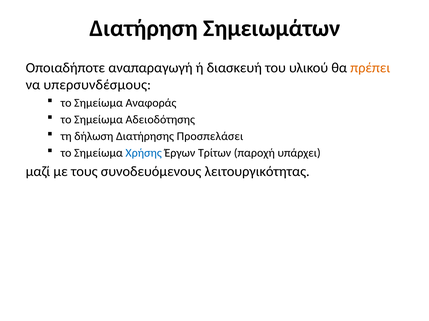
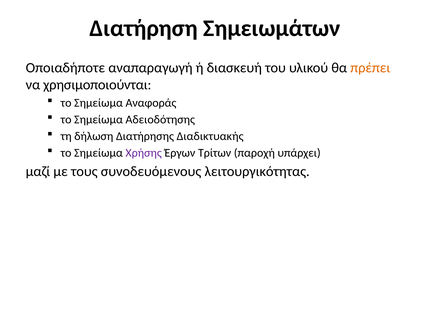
υπερσυνδέσμους: υπερσυνδέσμους -> χρησιμοποιούνται
Προσπελάσει: Προσπελάσει -> Διαδικτυακής
Χρήσης colour: blue -> purple
